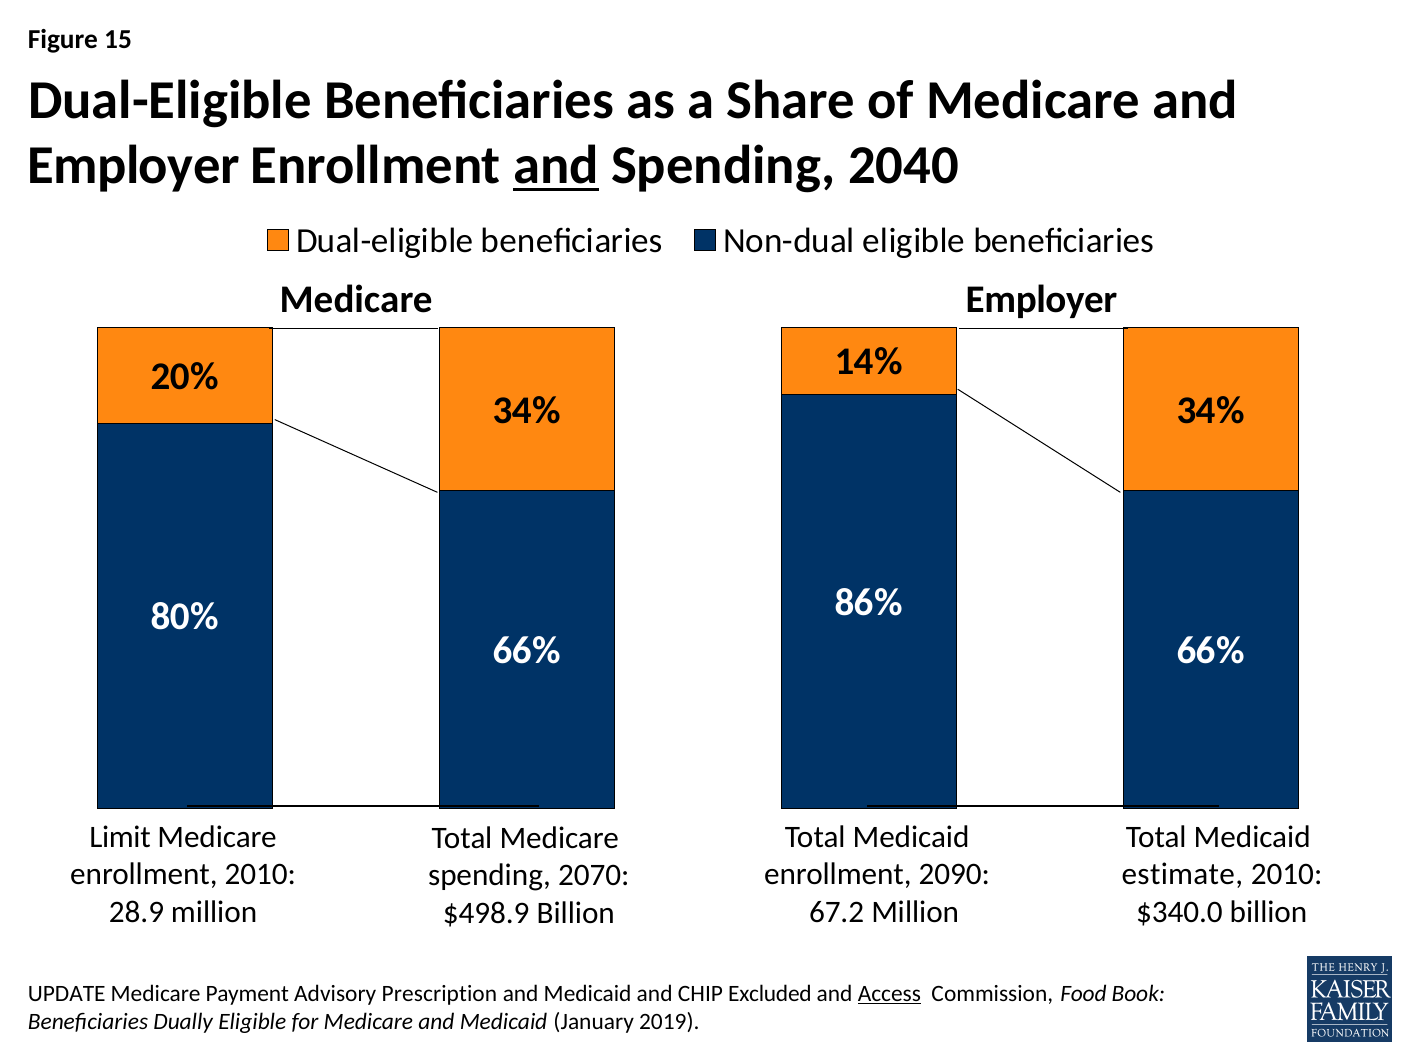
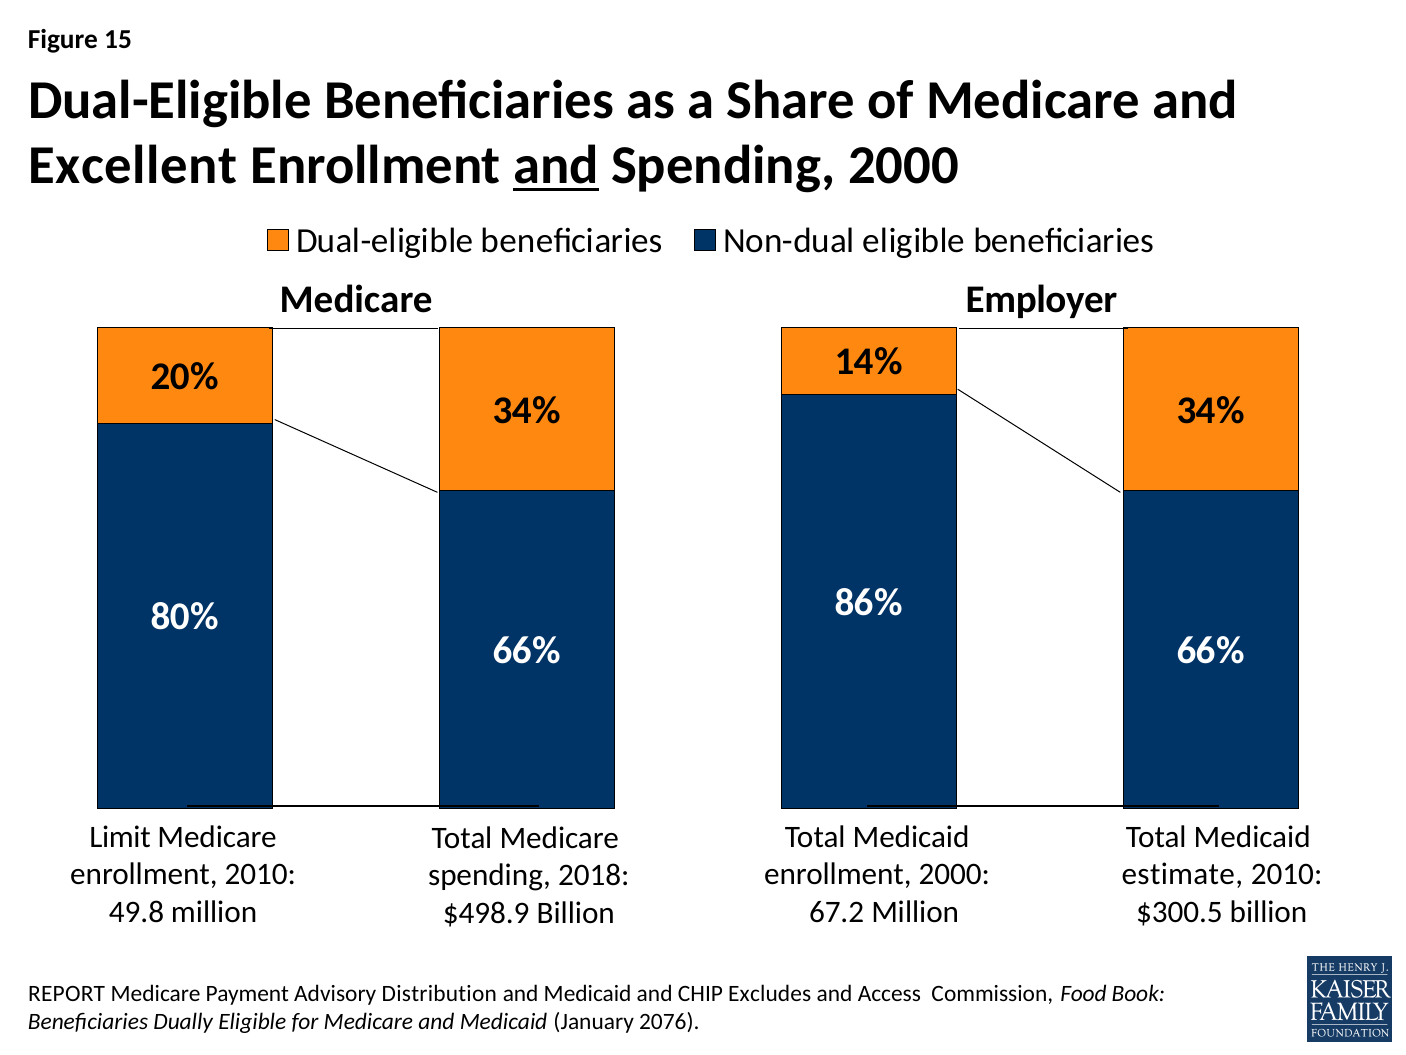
Employer at (133, 166): Employer -> Excellent
Spending 2040: 2040 -> 2000
enrollment 2090: 2090 -> 2000
2070: 2070 -> 2018
28.9: 28.9 -> 49.8
$340.0: $340.0 -> $300.5
UPDATE: UPDATE -> REPORT
Prescription: Prescription -> Distribution
Excluded: Excluded -> Excludes
Access underline: present -> none
2019: 2019 -> 2076
